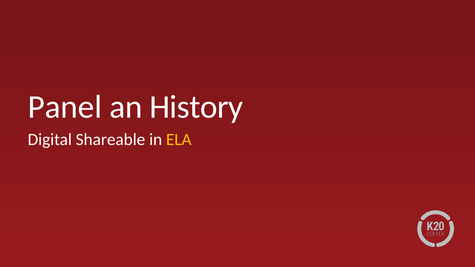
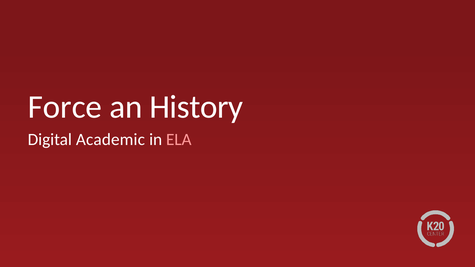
Panel: Panel -> Force
Shareable: Shareable -> Academic
ELA colour: yellow -> pink
